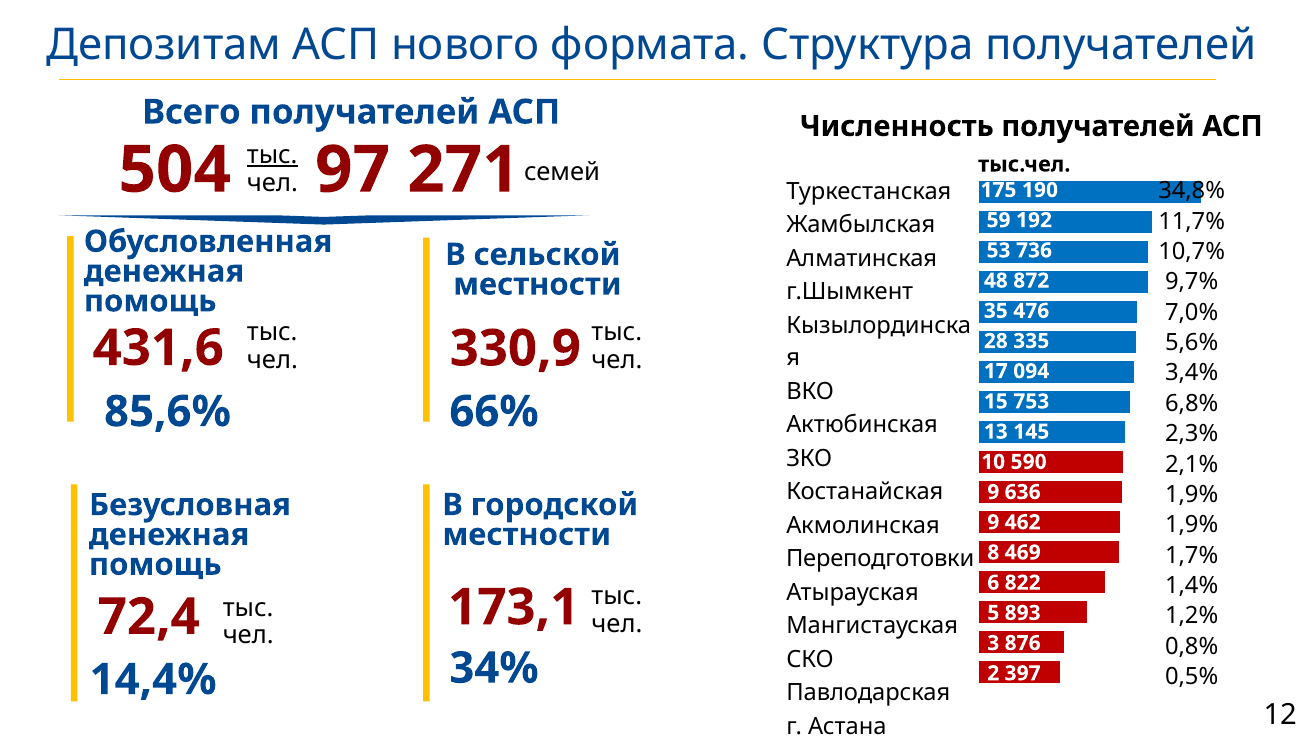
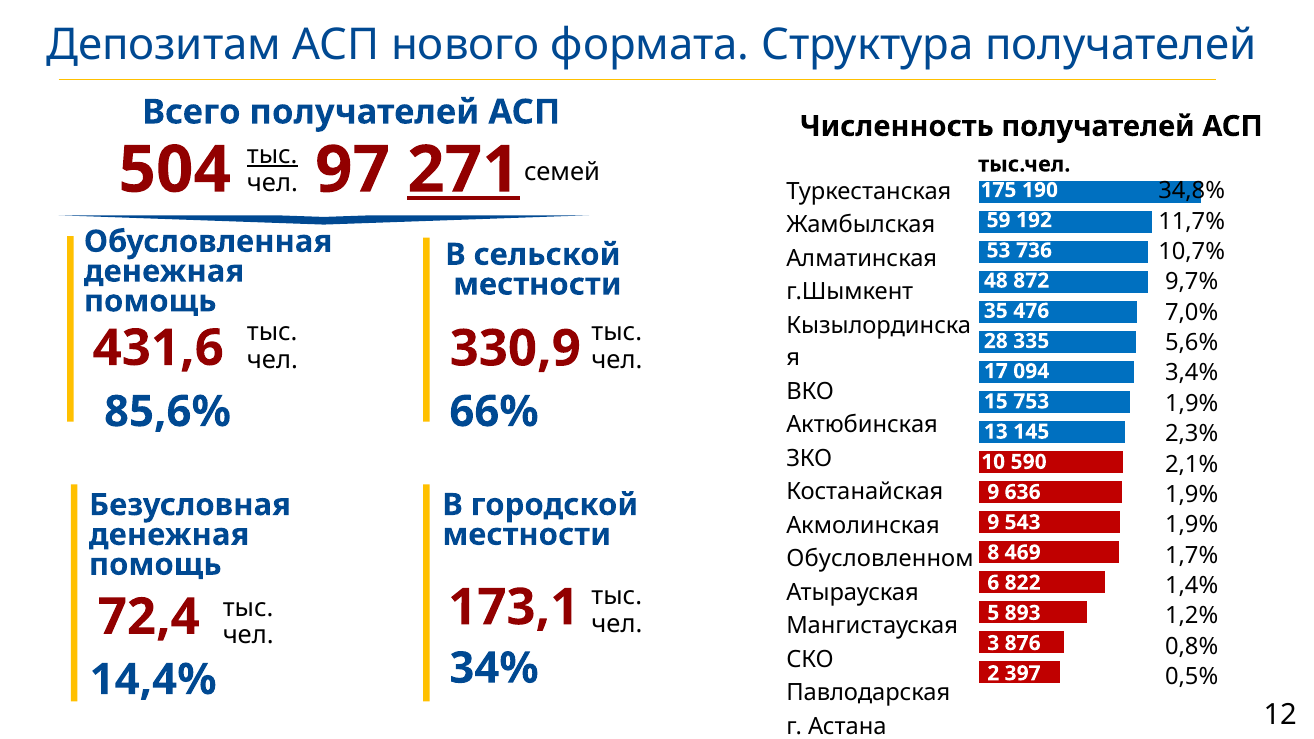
271 underline: none -> present
6,8% at (1192, 404): 6,8% -> 1,9%
462: 462 -> 543
Переподготовки: Переподготовки -> Обусловленном
